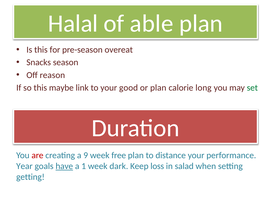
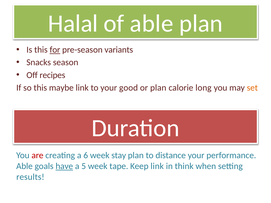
for underline: none -> present
overeat: overeat -> variants
reason: reason -> recipes
set colour: green -> orange
9: 9 -> 6
free: free -> stay
Year at (24, 166): Year -> Able
1: 1 -> 5
dark: dark -> tape
Keep loss: loss -> link
salad: salad -> think
getting: getting -> results
